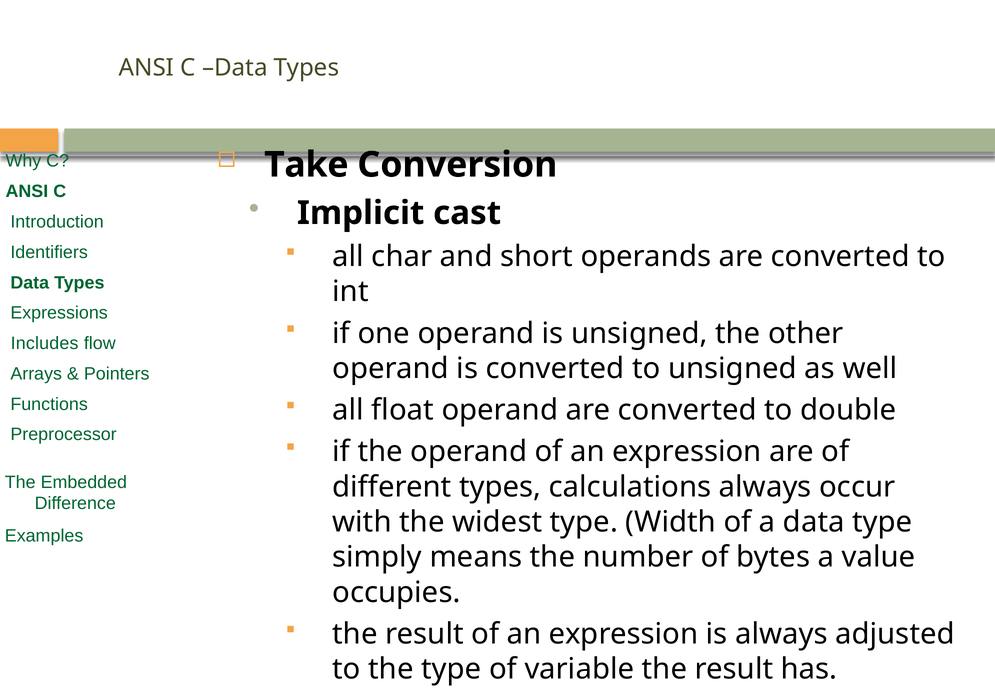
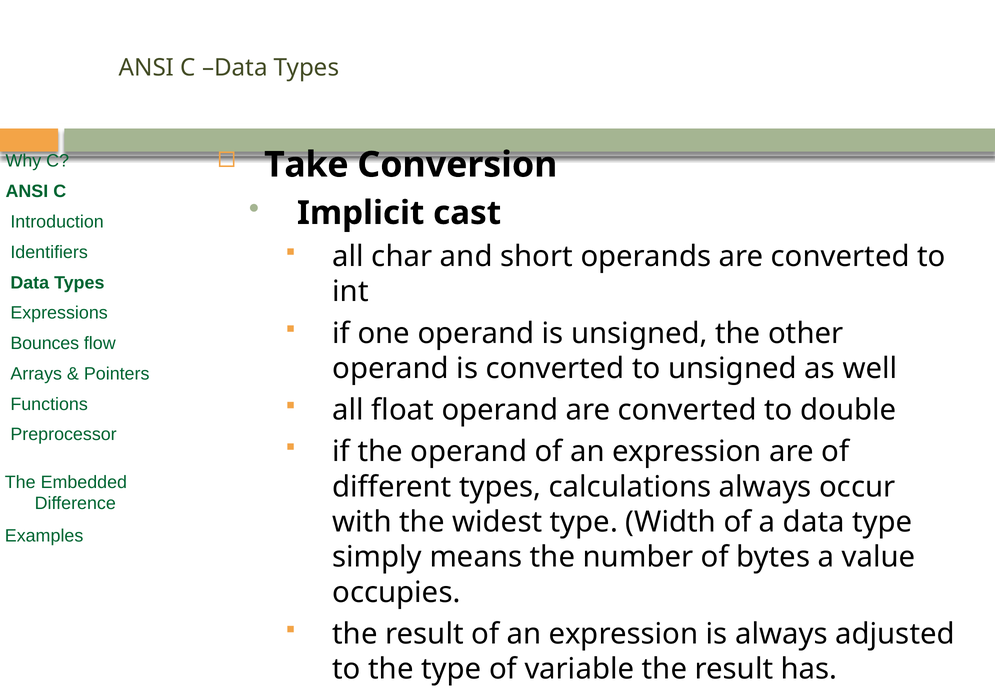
Includes: Includes -> Bounces
